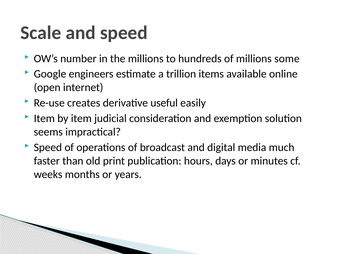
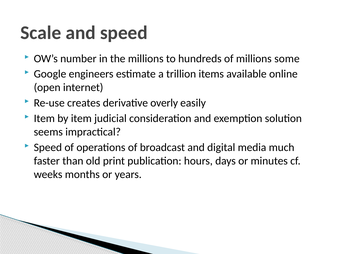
useful: useful -> overly
